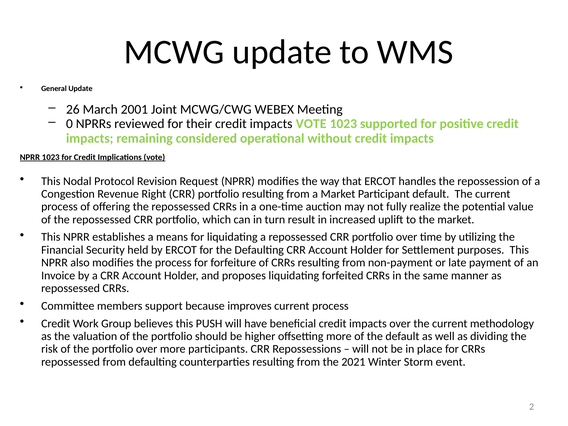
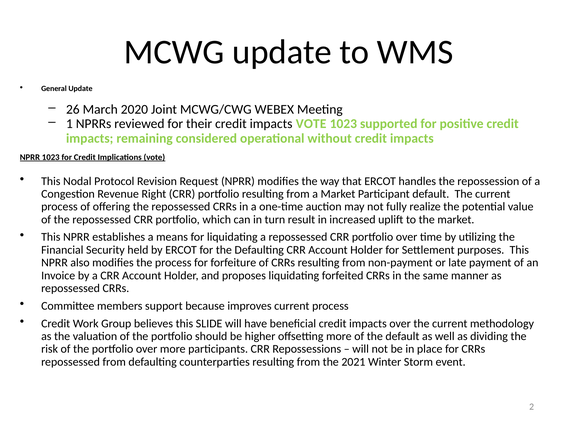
2001: 2001 -> 2020
0: 0 -> 1
PUSH: PUSH -> SLIDE
